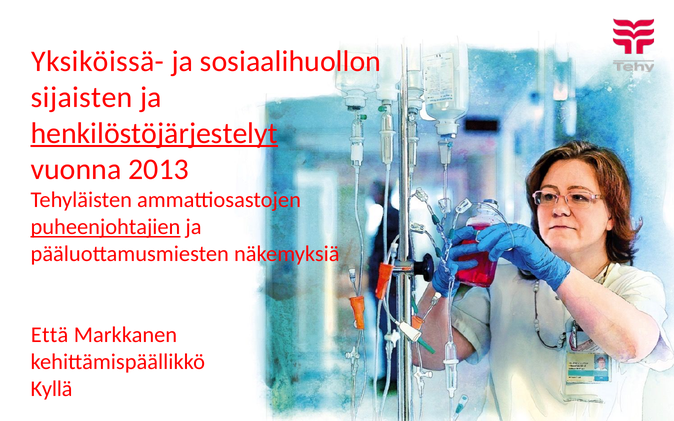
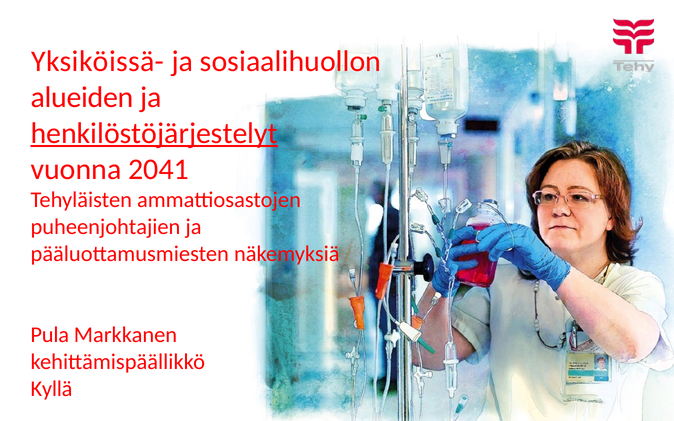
sijaisten: sijaisten -> alueiden
2013: 2013 -> 2041
puheenjohtajien underline: present -> none
Että: Että -> Pula
